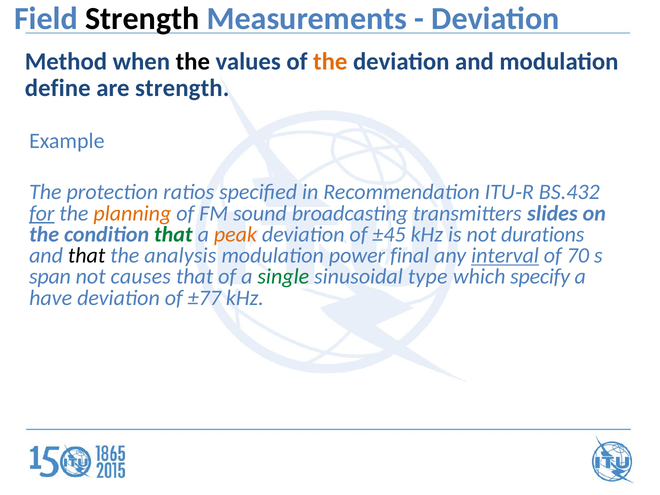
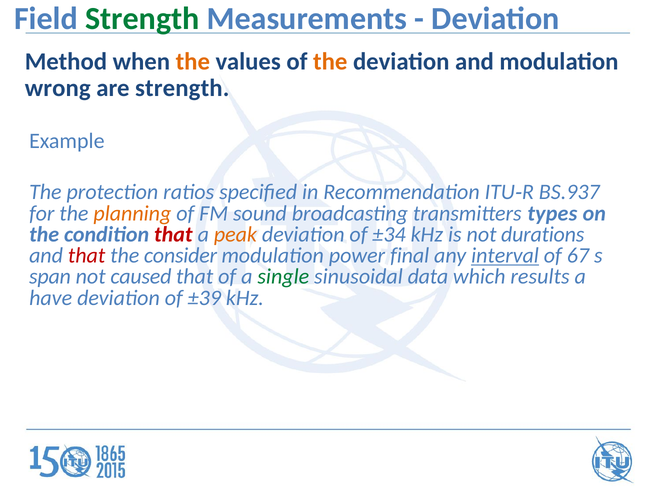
Strength at (142, 19) colour: black -> green
the at (193, 61) colour: black -> orange
define: define -> wrong
BS.432: BS.432 -> BS.937
for underline: present -> none
slides: slides -> types
that at (173, 234) colour: green -> red
±45: ±45 -> ±34
that at (87, 256) colour: black -> red
analysis: analysis -> consider
70: 70 -> 67
causes: causes -> caused
type: type -> data
specify: specify -> results
±77: ±77 -> ±39
